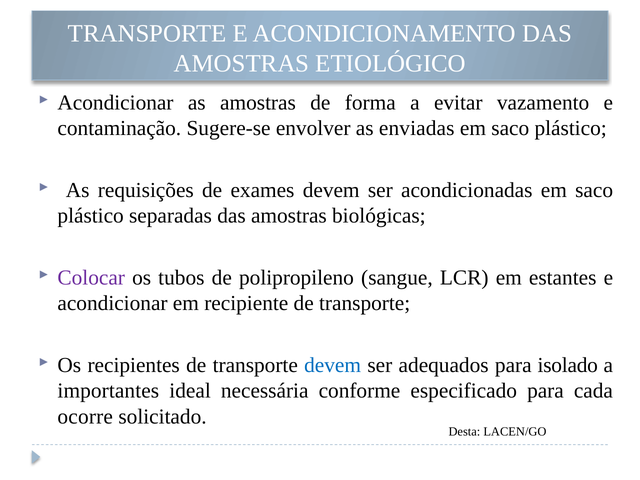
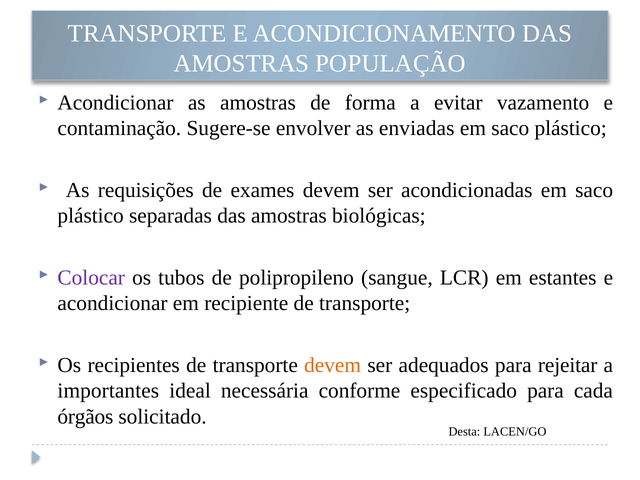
ETIOLÓGICO: ETIOLÓGICO -> POPULAÇÃO
devem at (333, 365) colour: blue -> orange
isolado: isolado -> rejeitar
ocorre: ocorre -> órgãos
